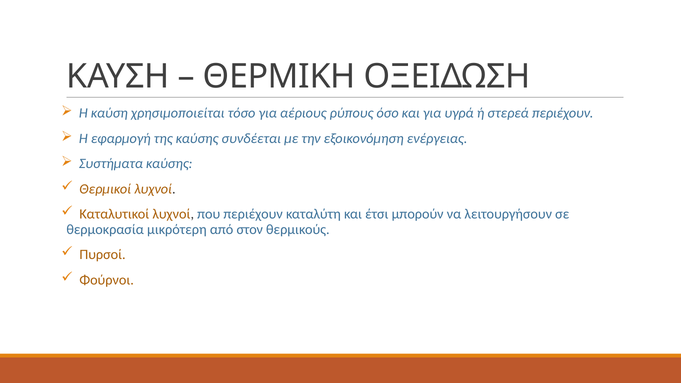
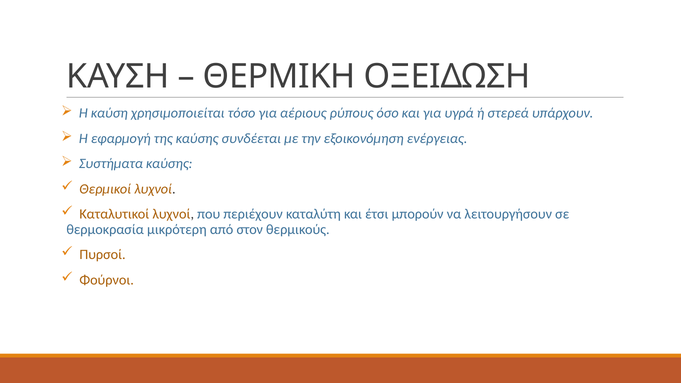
στερεά περιέχουν: περιέχουν -> υπάρχουν
